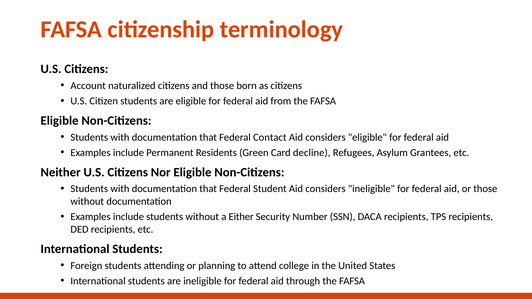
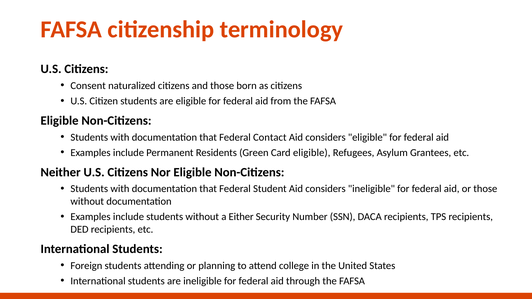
Account: Account -> Consent
Card decline: decline -> eligible
